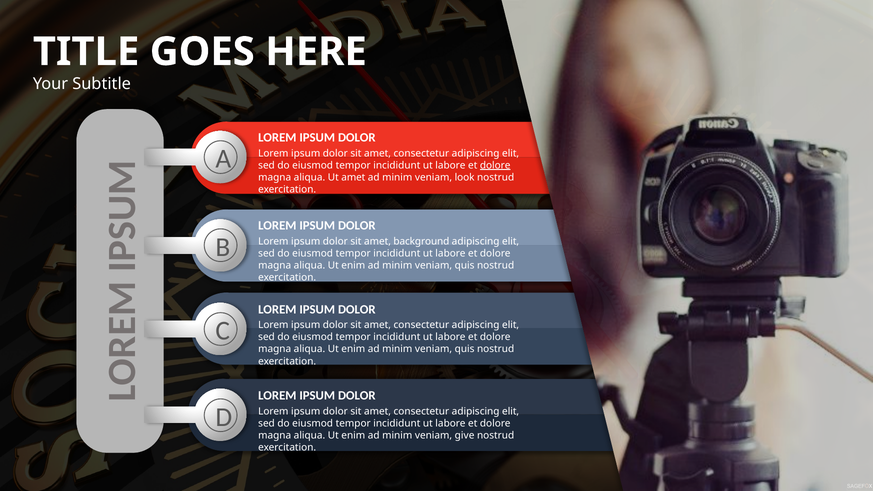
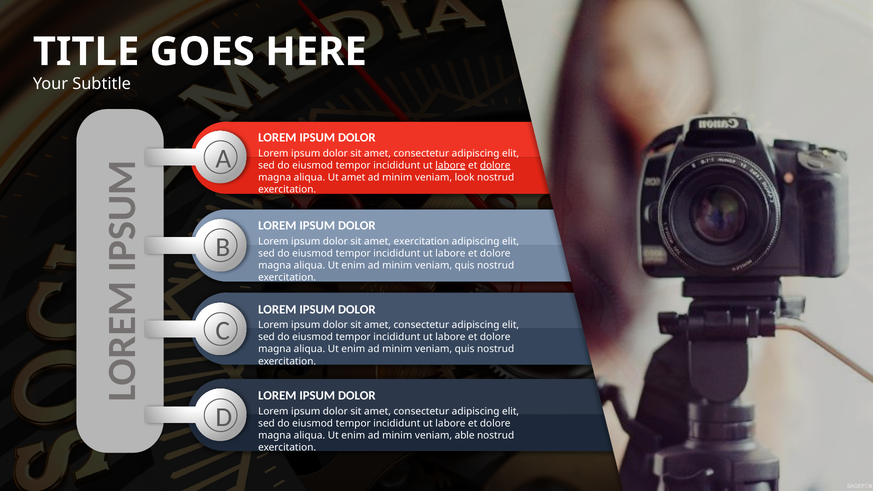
labore at (450, 165) underline: none -> present
amet background: background -> exercitation
give: give -> able
